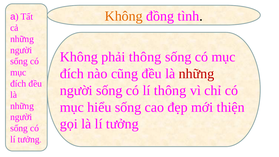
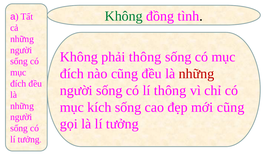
Không at (124, 16) colour: orange -> green
hiểu: hiểu -> kích
mới thiện: thiện -> cũng
